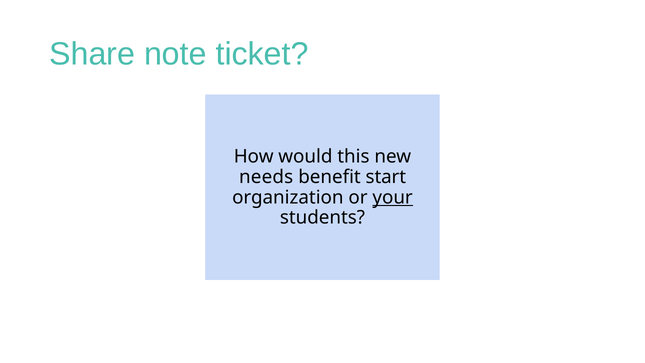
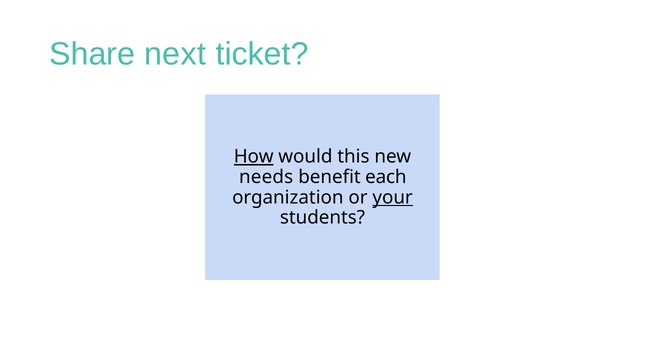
note: note -> next
How underline: none -> present
start: start -> each
